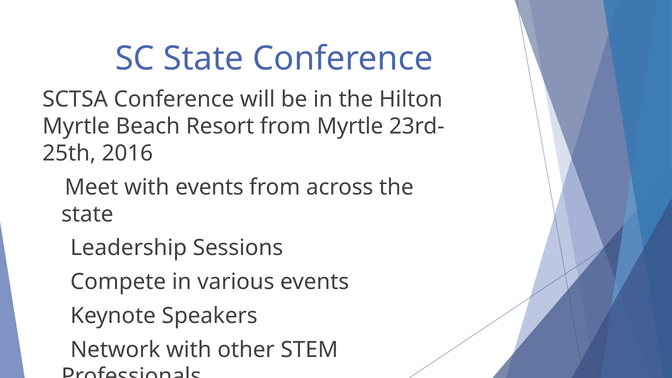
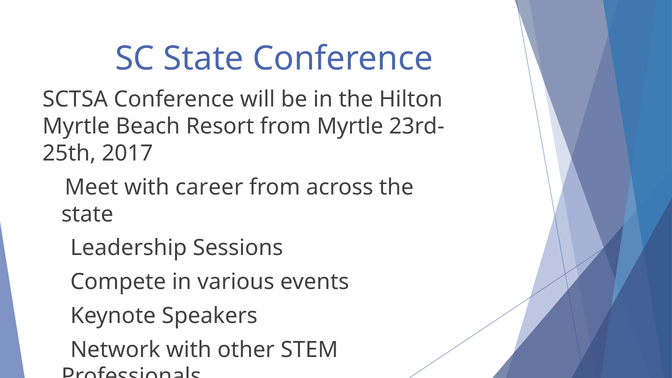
2016: 2016 -> 2017
with events: events -> career
